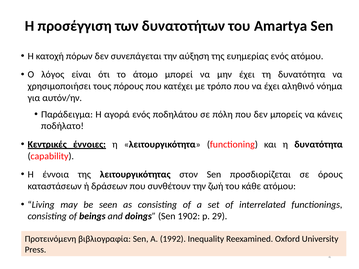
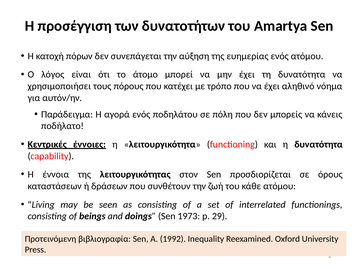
1902: 1902 -> 1973
